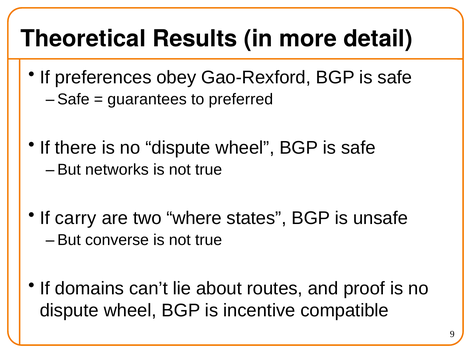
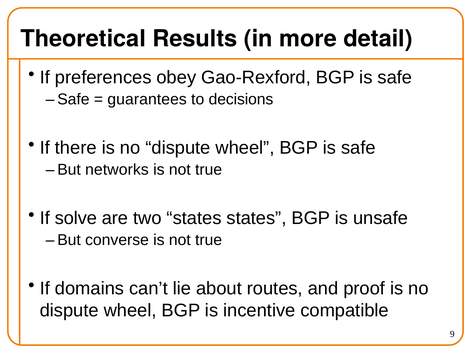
preferred: preferred -> decisions
carry: carry -> solve
two where: where -> states
